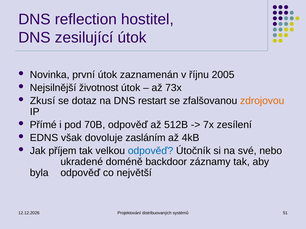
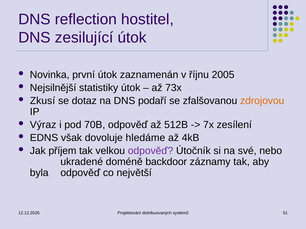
životnost: životnost -> statistiky
restart: restart -> podaří
Přímé: Přímé -> Výraz
zasláním: zasláním -> hledáme
odpověď at (151, 151) colour: blue -> purple
